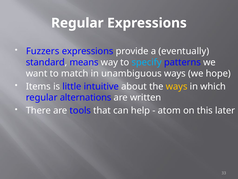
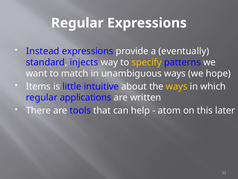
Fuzzers: Fuzzers -> Instead
means: means -> injects
specify colour: light blue -> yellow
alternations: alternations -> applications
